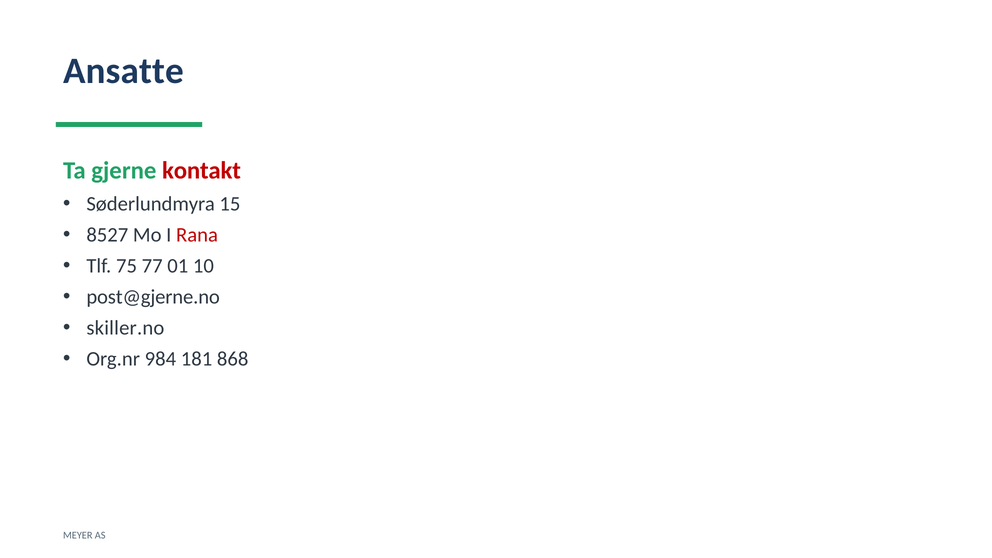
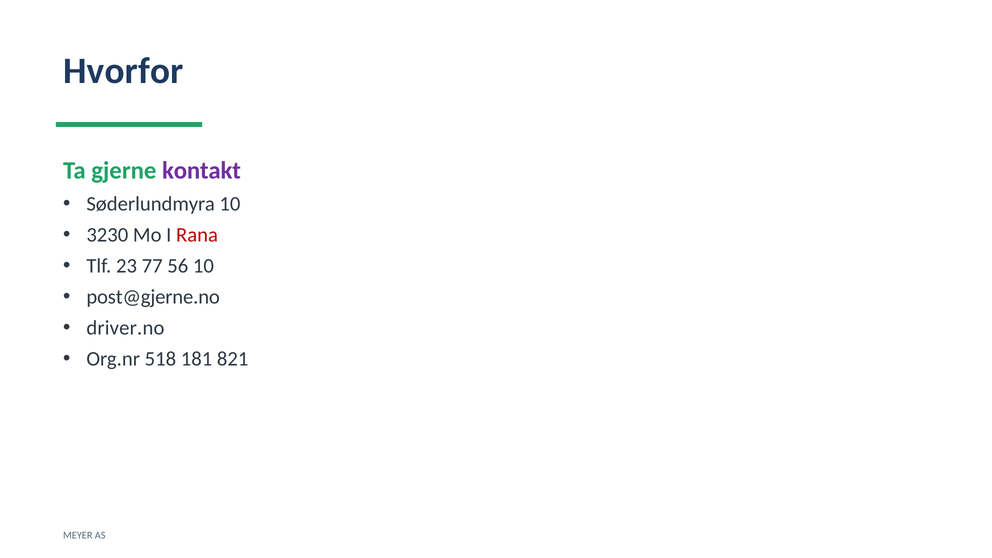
Ansatte: Ansatte -> Hvorfor
kontakt colour: red -> purple
Søderlundmyra 15: 15 -> 10
8527: 8527 -> 3230
75: 75 -> 23
01: 01 -> 56
skiller.no: skiller.no -> driver.no
984: 984 -> 518
868: 868 -> 821
